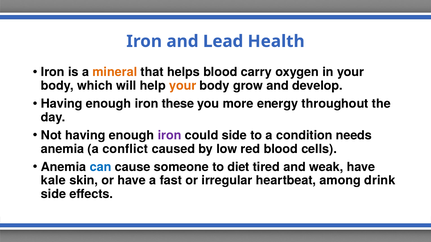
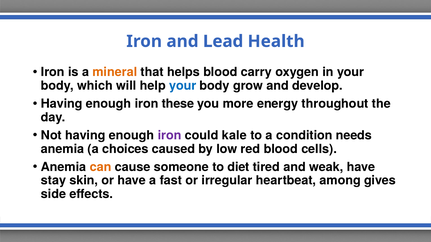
your at (183, 86) colour: orange -> blue
could side: side -> kale
conflict: conflict -> choices
can colour: blue -> orange
kale: kale -> stay
drink: drink -> gives
